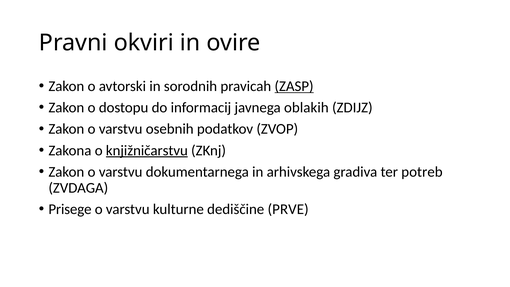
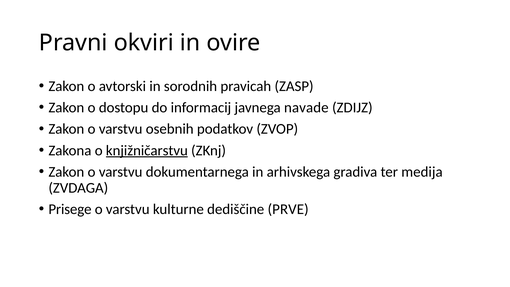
ZASP underline: present -> none
oblakih: oblakih -> navade
potreb: potreb -> medija
